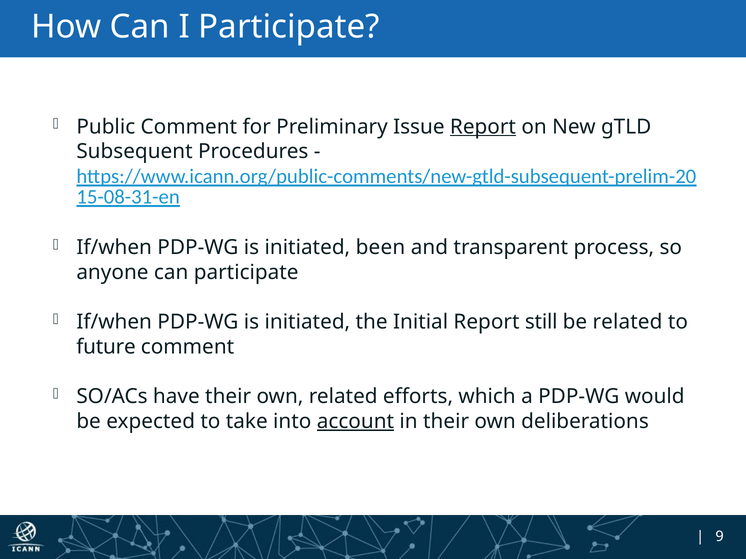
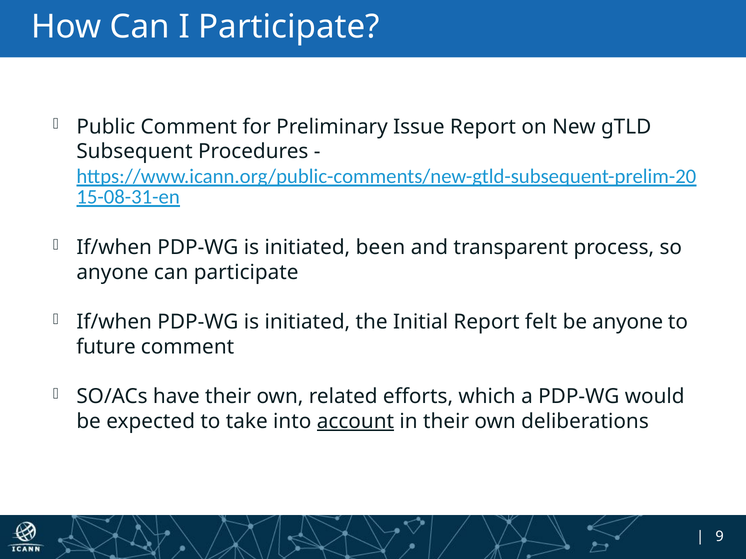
Report at (483, 127) underline: present -> none
still: still -> felt
be related: related -> anyone
